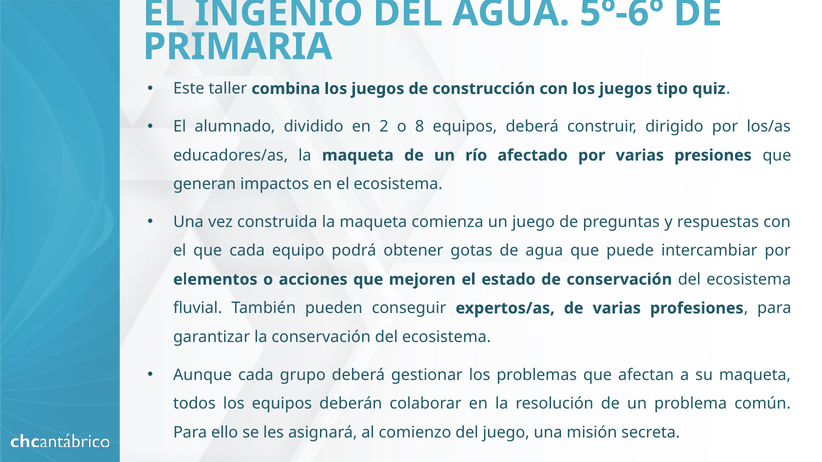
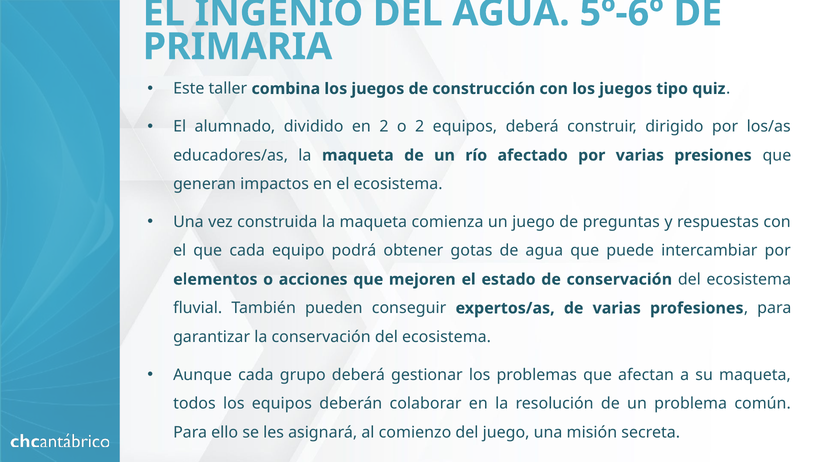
o 8: 8 -> 2
